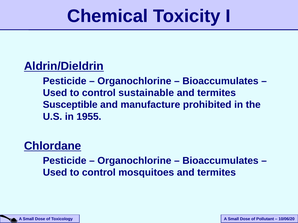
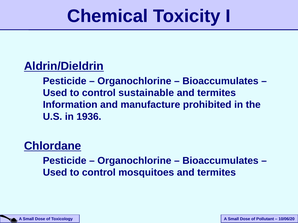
Susceptible: Susceptible -> Information
1955: 1955 -> 1936
